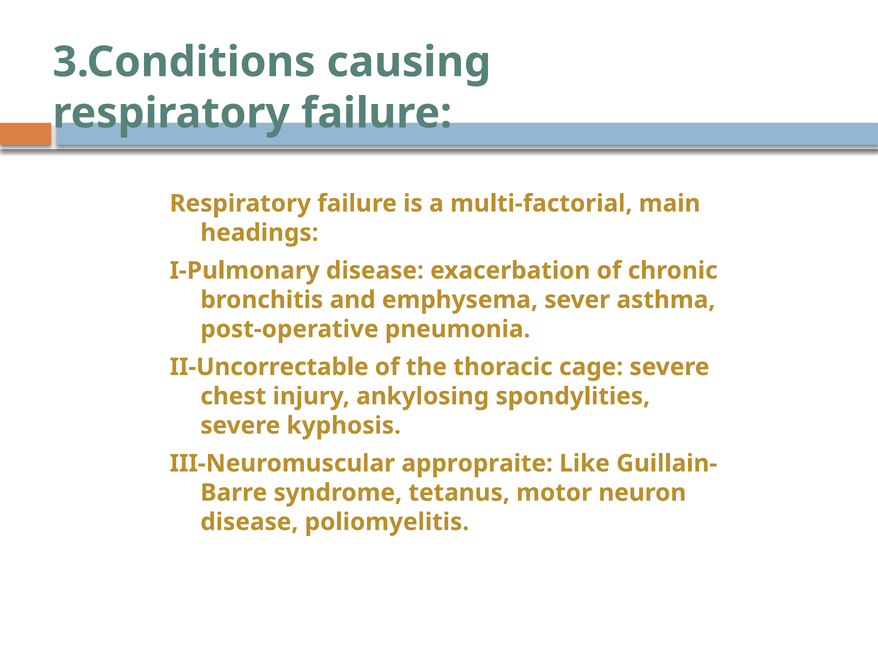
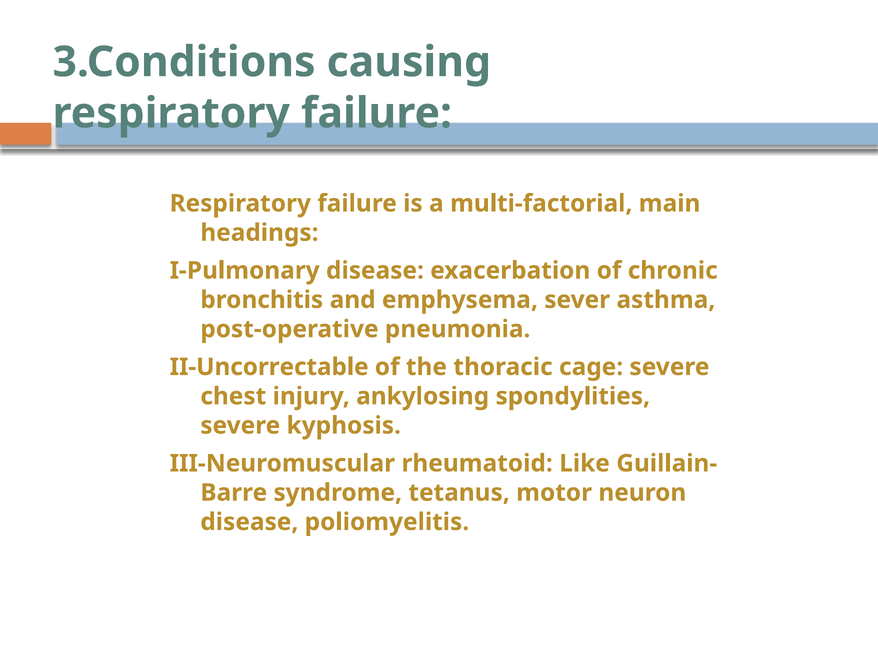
appropraite: appropraite -> rheumatoid
